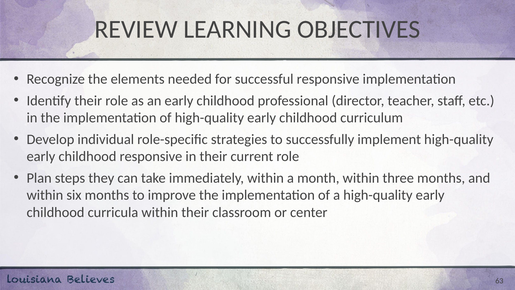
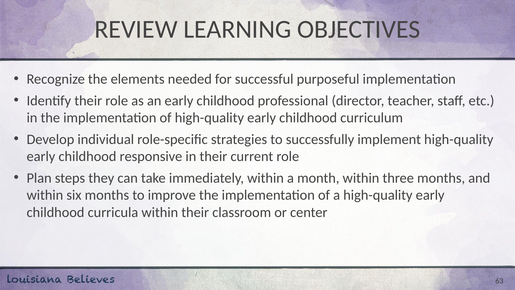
successful responsive: responsive -> purposeful
